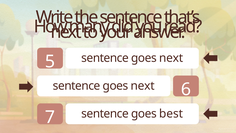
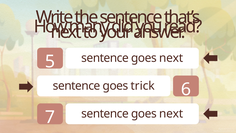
next at (143, 86): next -> trick
7 sentence goes best: best -> next
